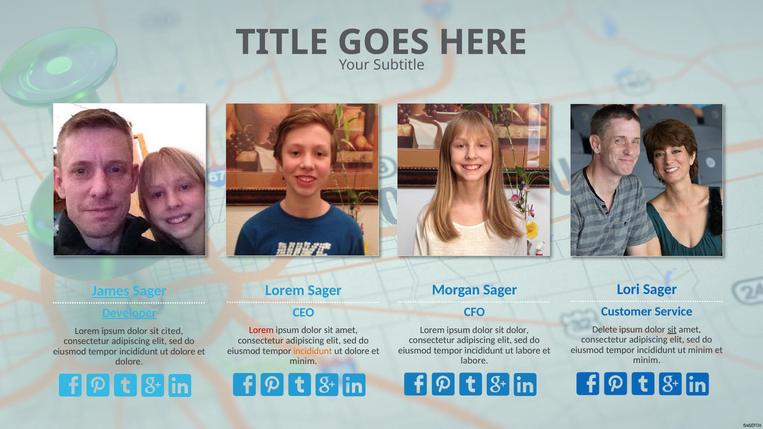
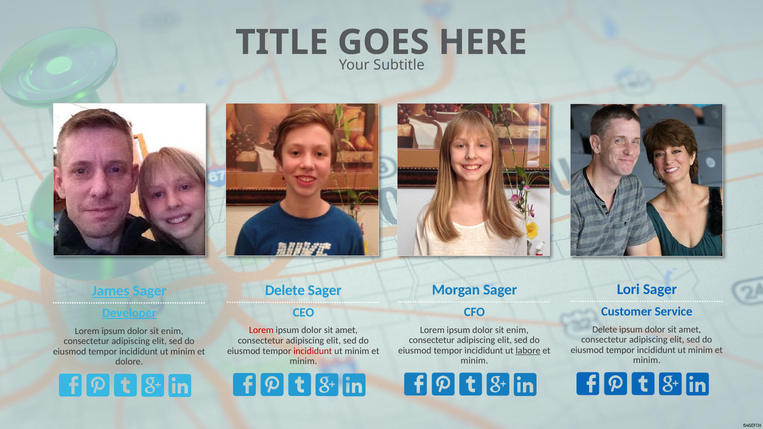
Lorem at (285, 291): Lorem -> Delete
sit at (672, 330) underline: present -> none
dolor at (518, 330): dolor -> enim
cited at (172, 331): cited -> enim
labore at (528, 351) underline: none -> present
incididunt at (313, 351) colour: orange -> red
dolore at (357, 351): dolore -> minim
dolore at (183, 352): dolore -> minim
labore at (474, 361): labore -> minim
